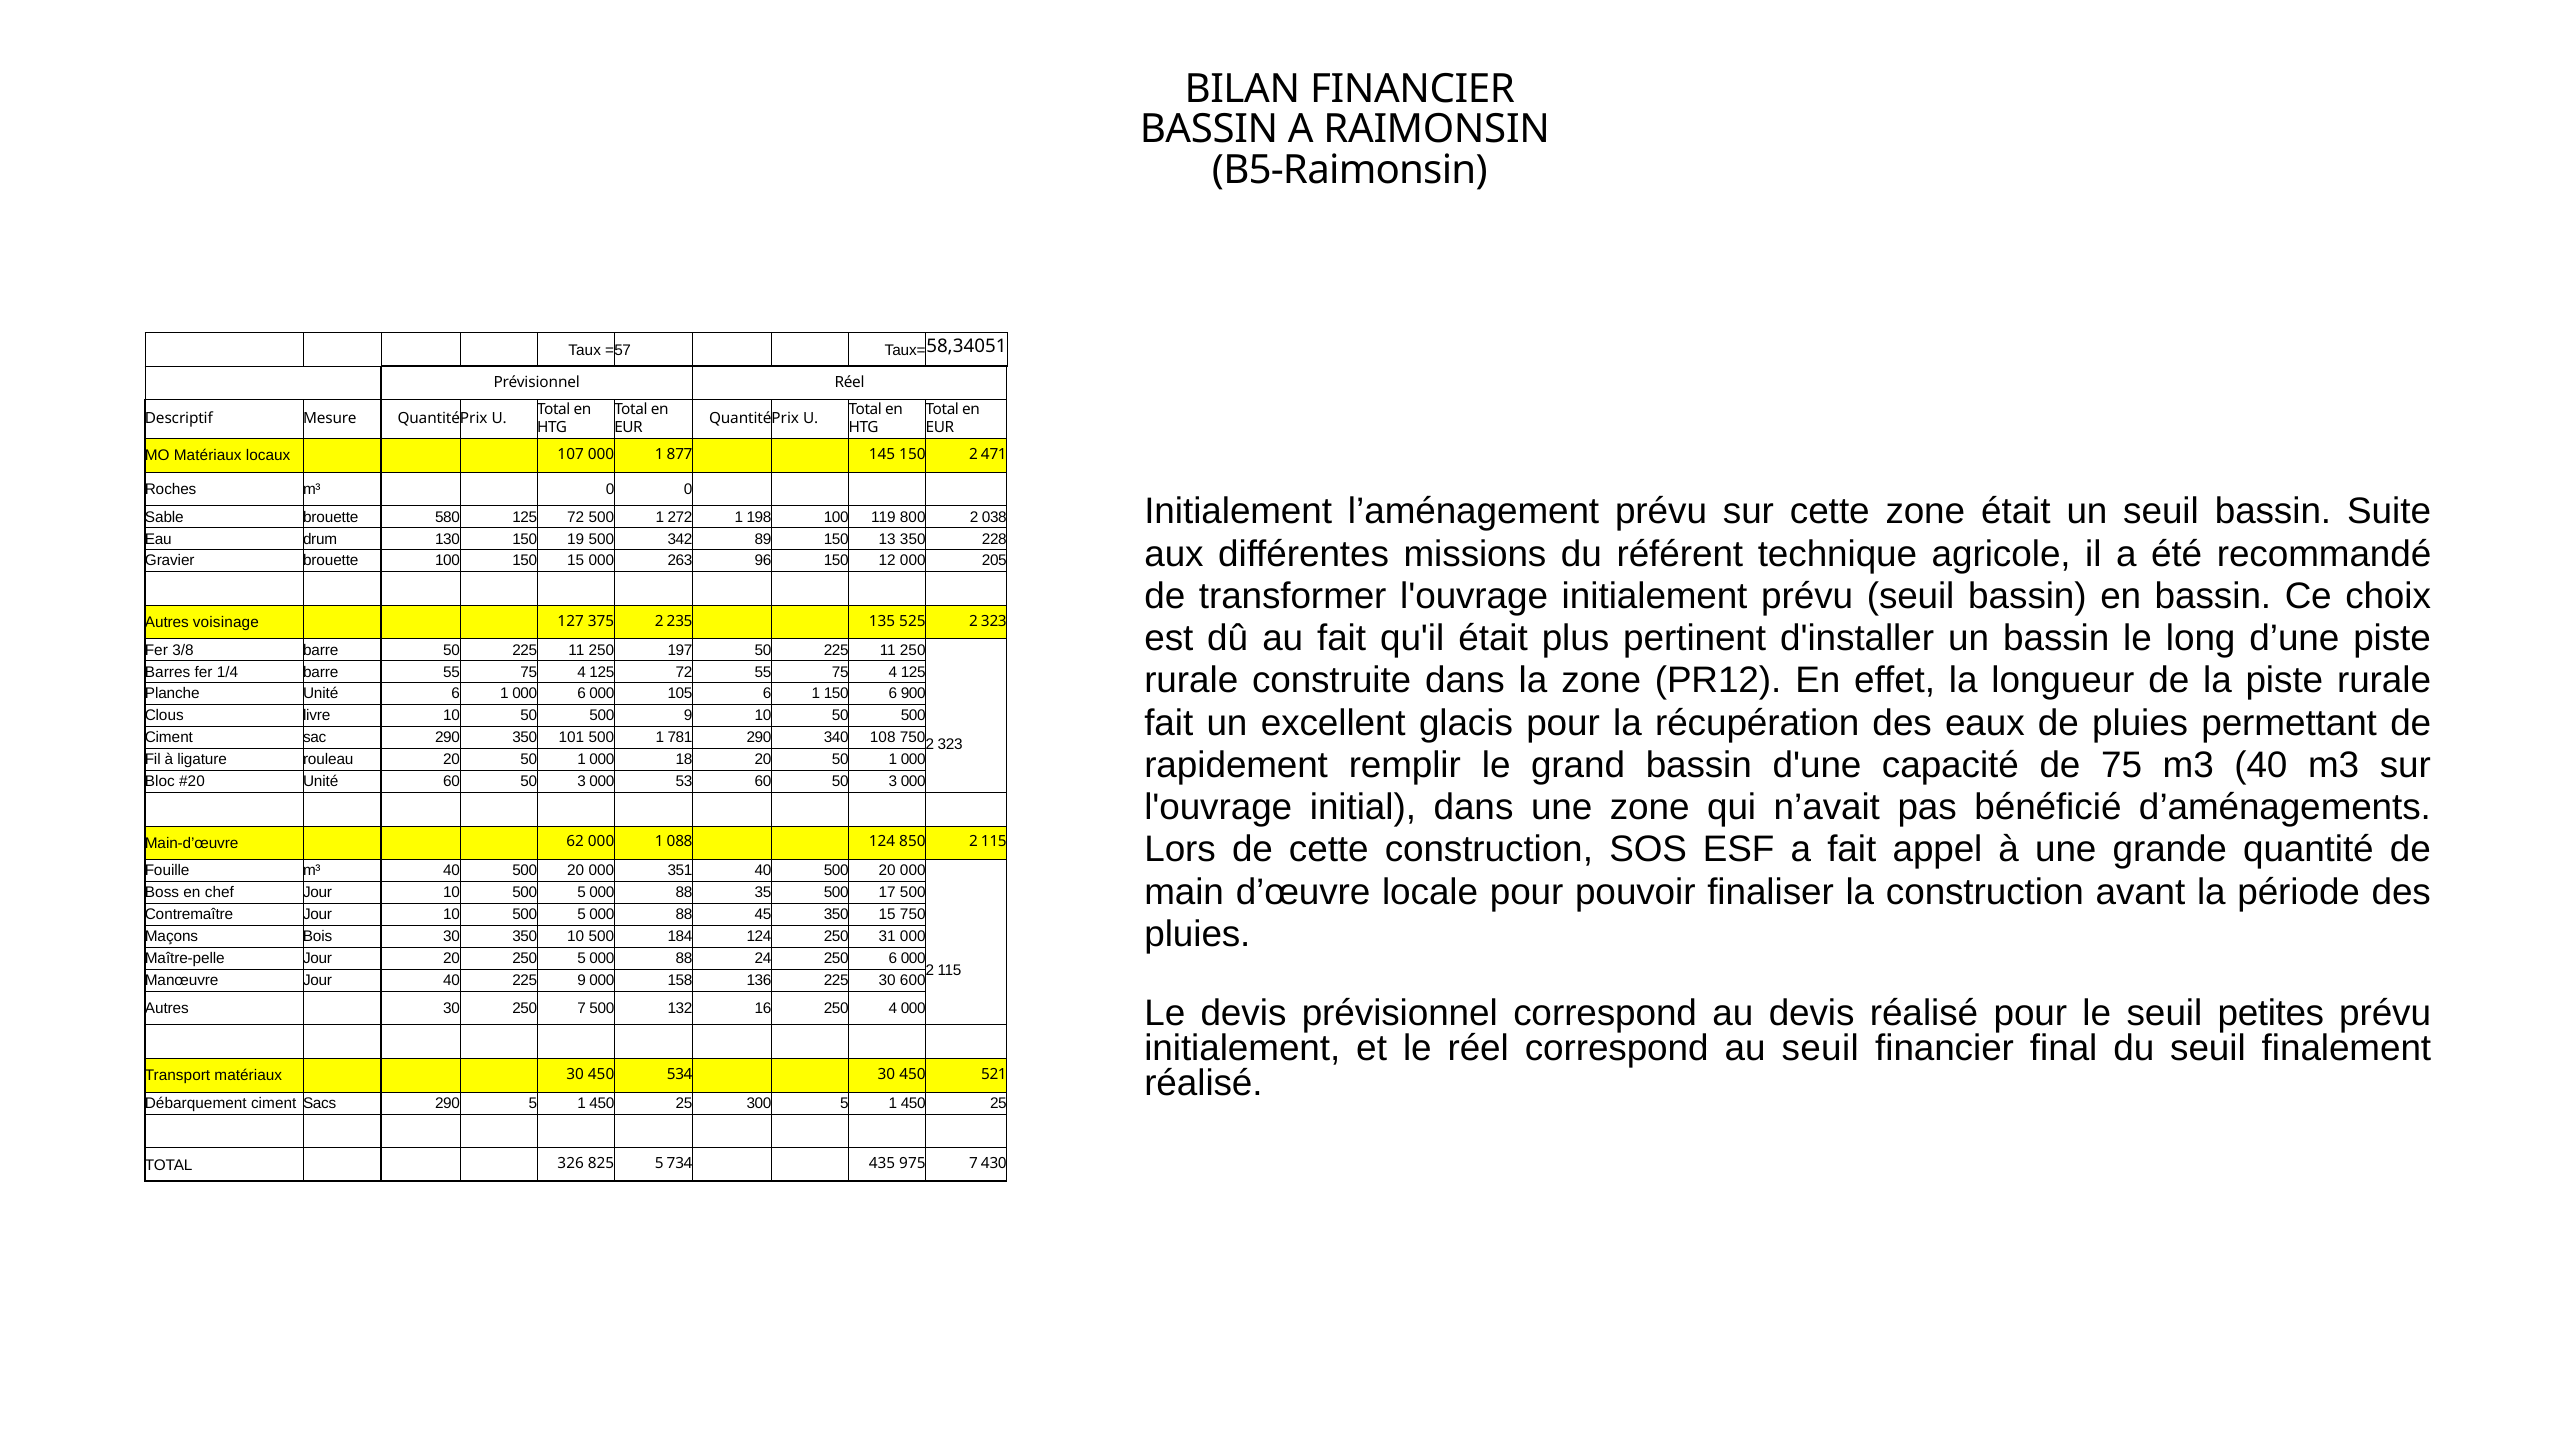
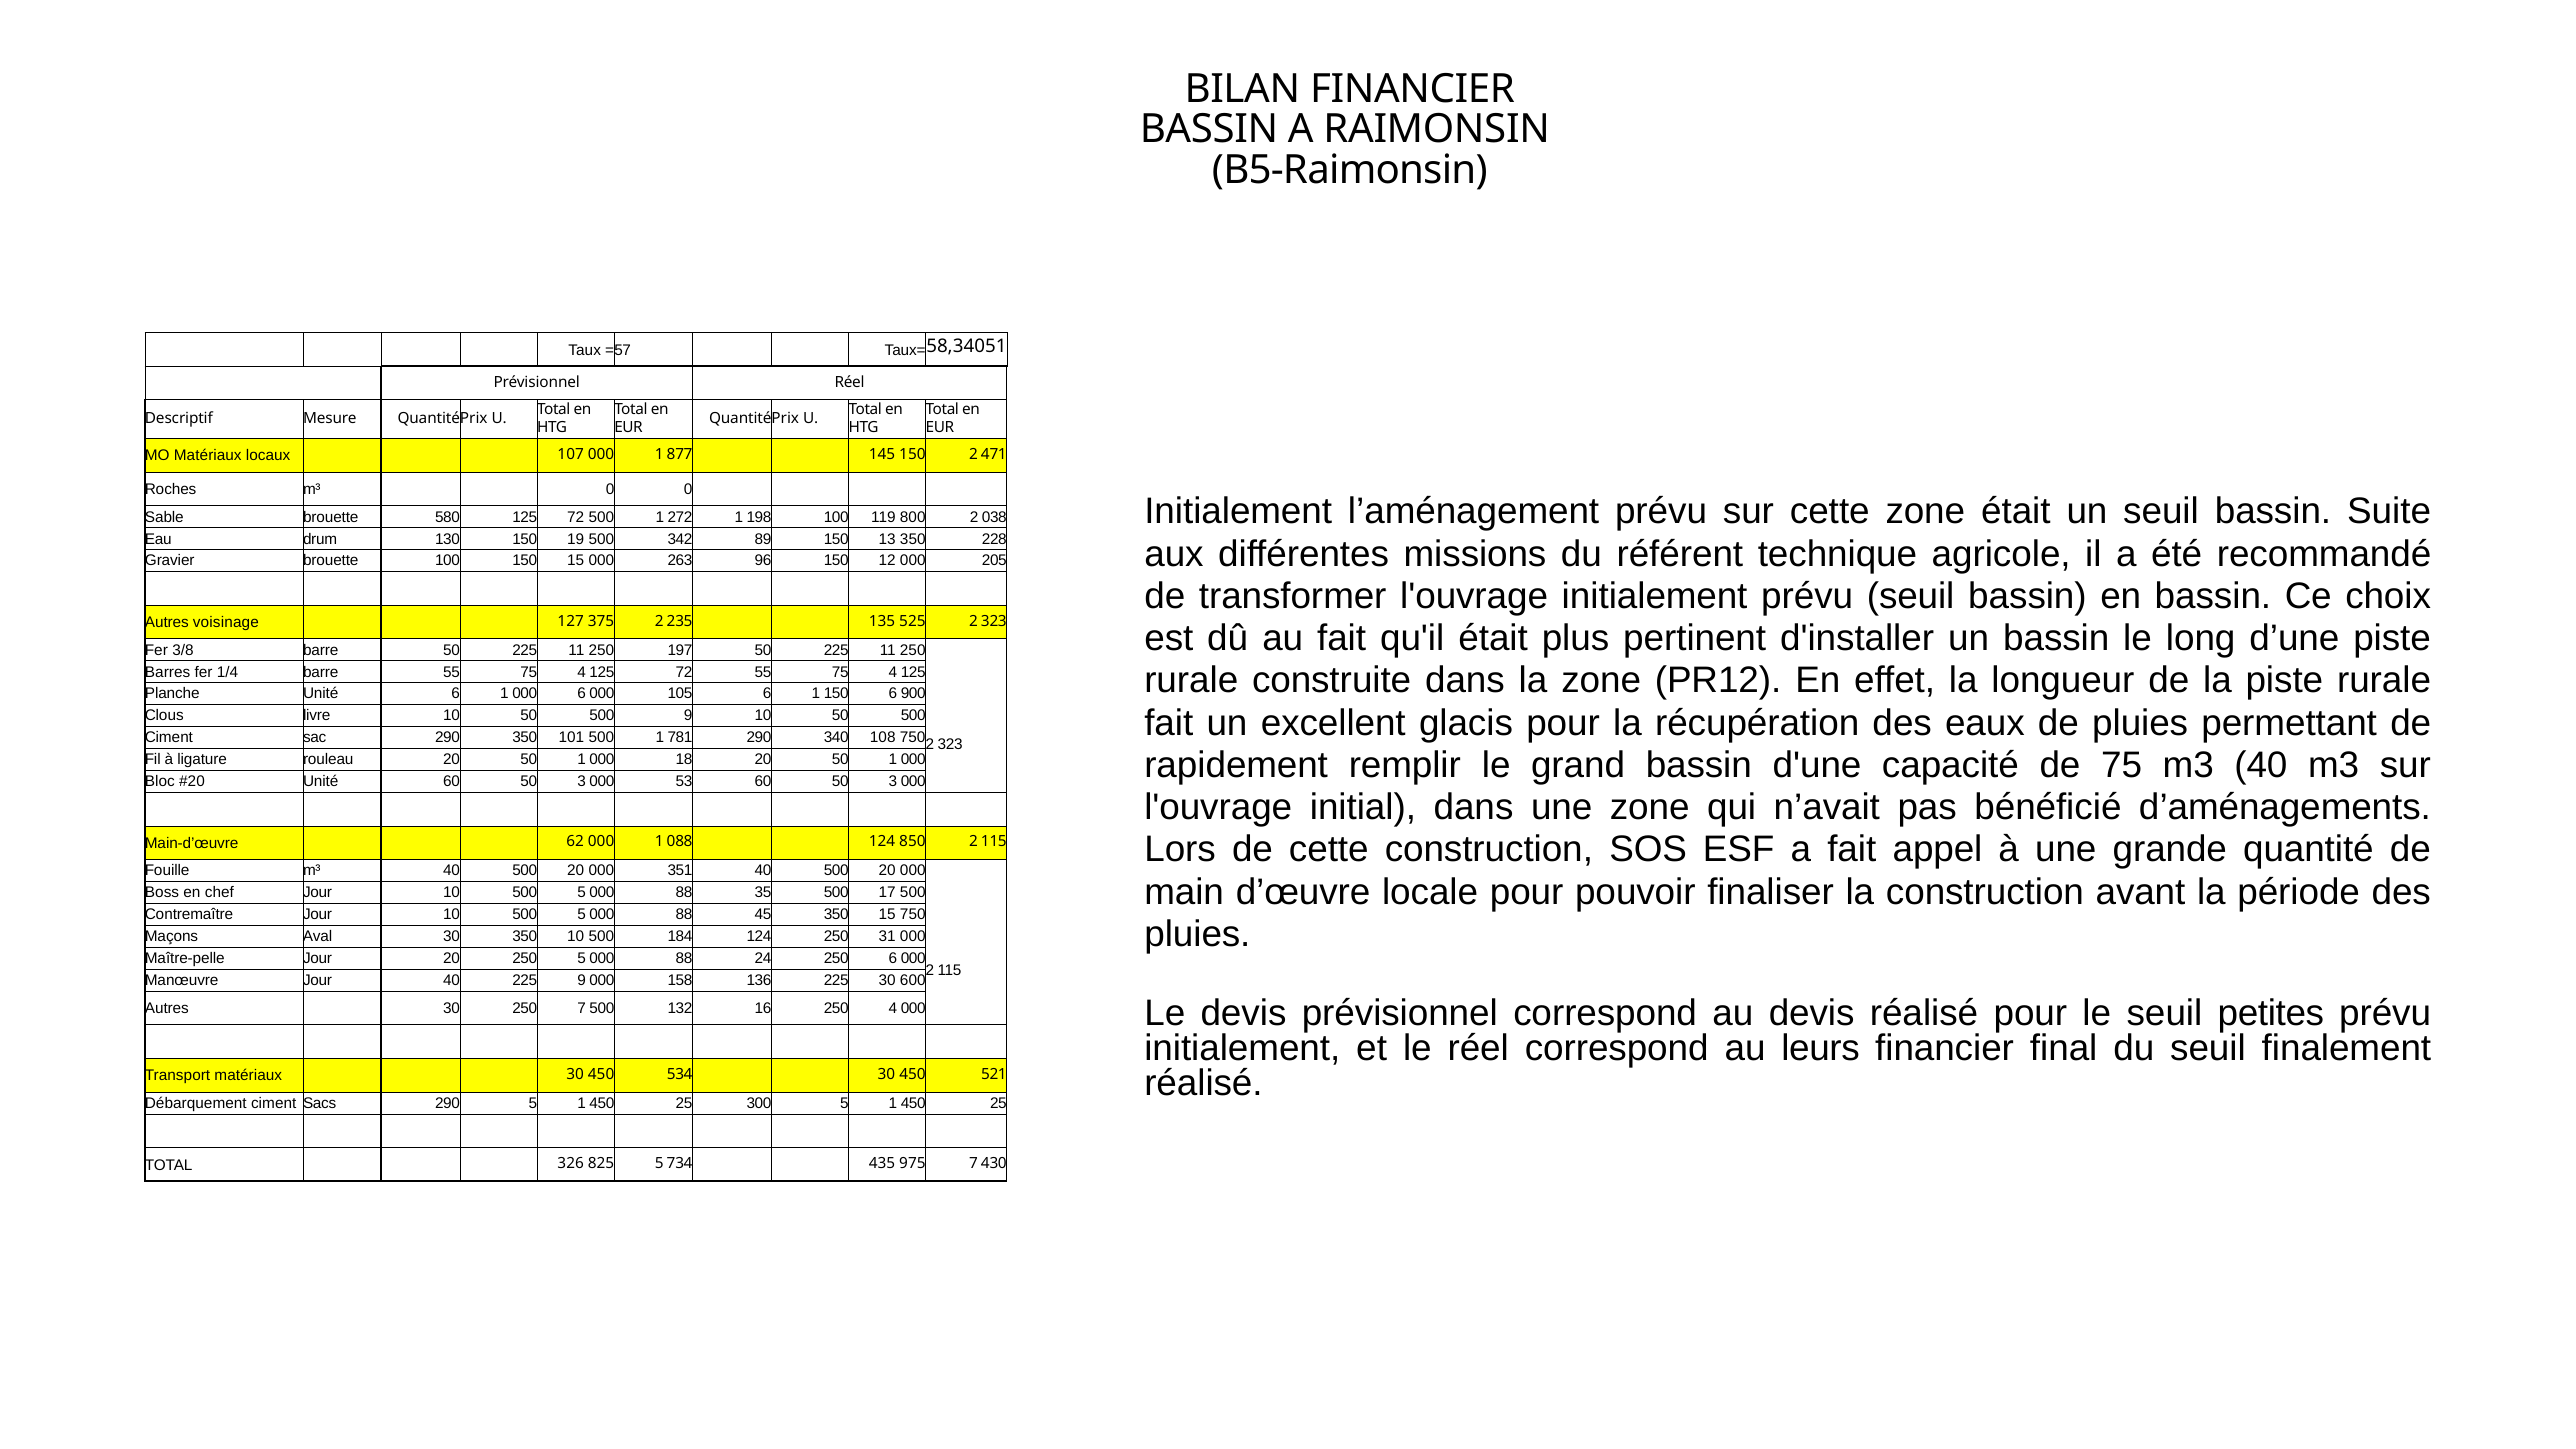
Bois: Bois -> Aval
au seuil: seuil -> leurs
